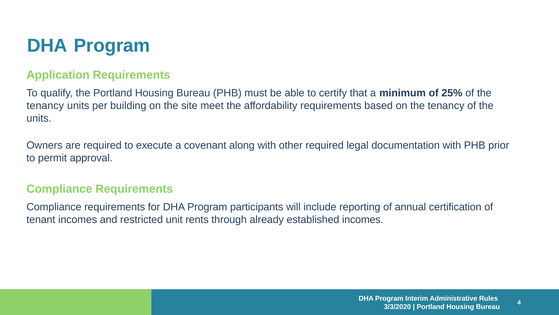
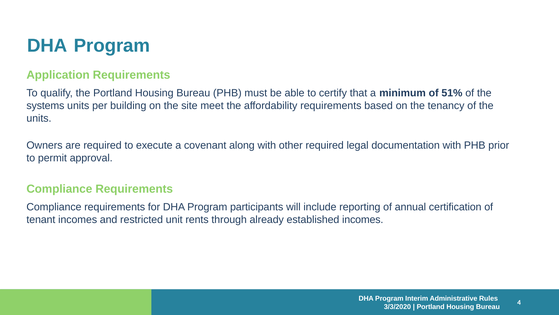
25%: 25% -> 51%
tenancy at (45, 106): tenancy -> systems
